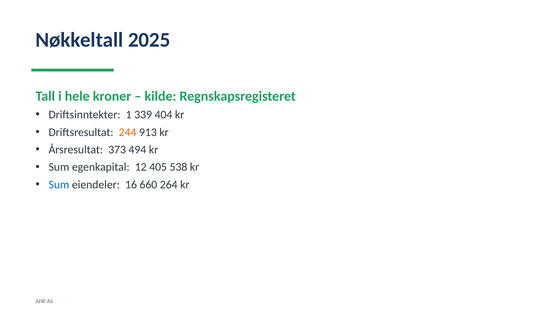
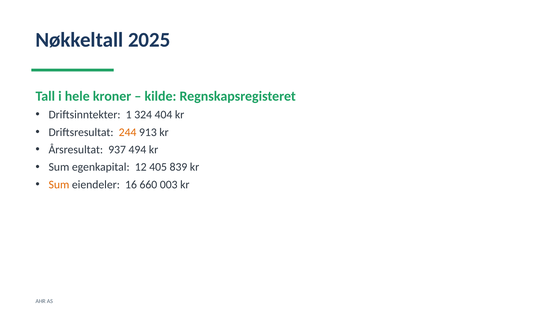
339: 339 -> 324
373: 373 -> 937
538: 538 -> 839
Sum at (59, 185) colour: blue -> orange
264: 264 -> 003
